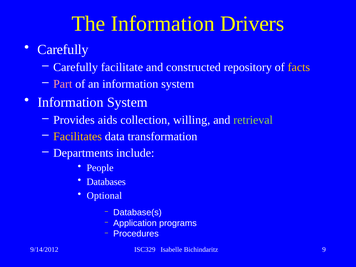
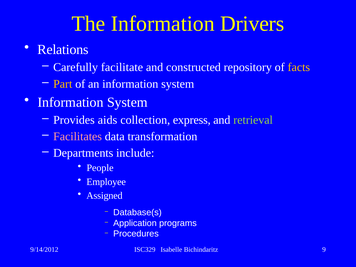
Carefully at (63, 50): Carefully -> Relations
Part colour: pink -> yellow
willing: willing -> express
Facilitates colour: yellow -> pink
Databases: Databases -> Employee
Optional: Optional -> Assigned
